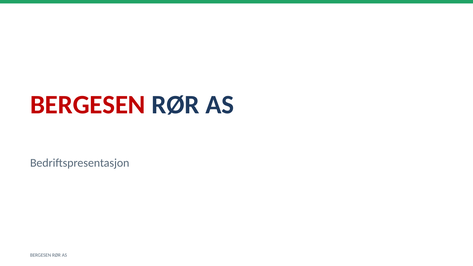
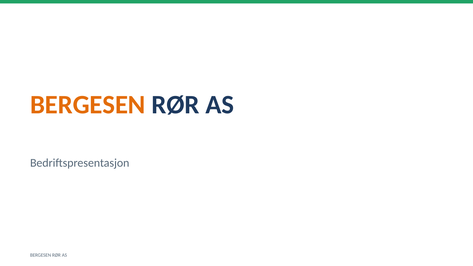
BERGESEN at (88, 105) colour: red -> orange
